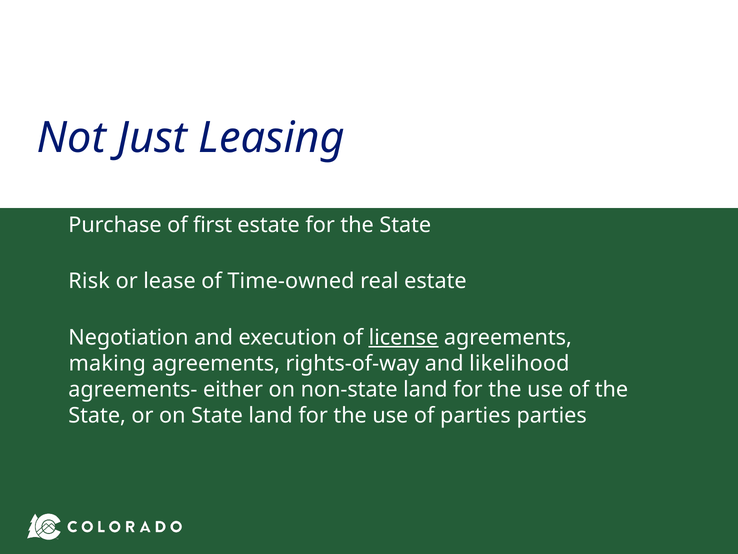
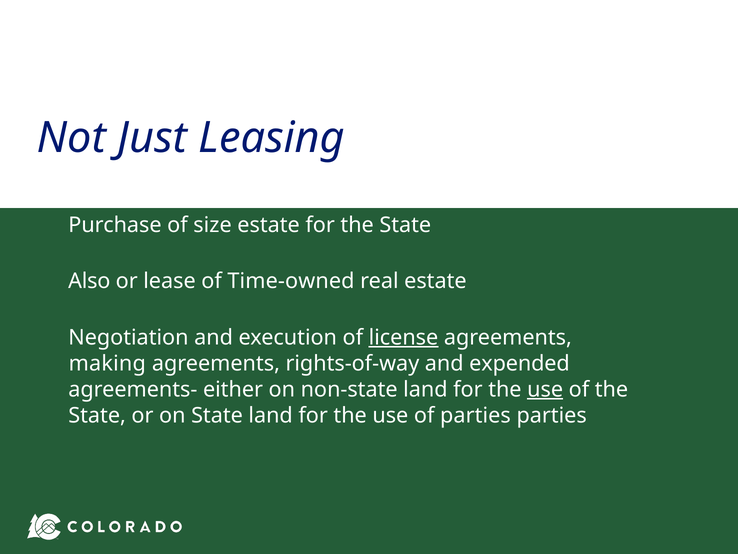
first: first -> size
Risk: Risk -> Also
likelihood: likelihood -> expended
use at (545, 389) underline: none -> present
